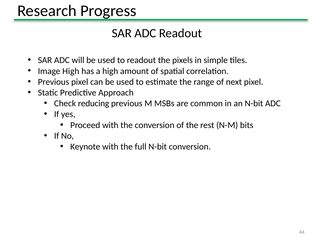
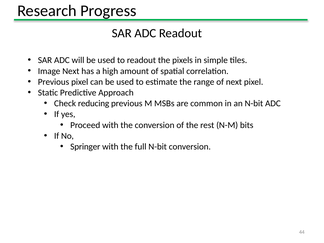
Image High: High -> Next
Keynote: Keynote -> Springer
